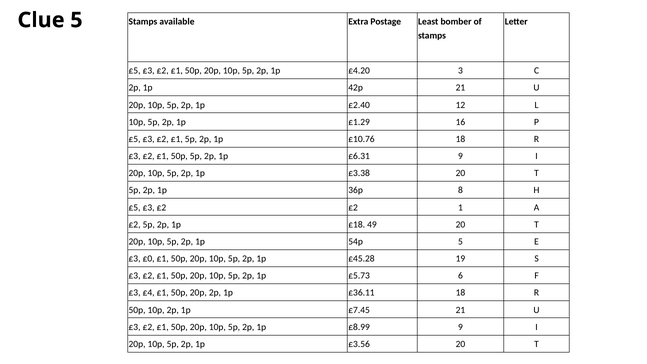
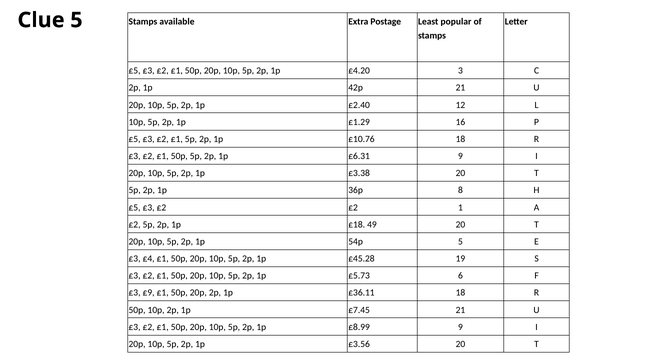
bomber: bomber -> popular
£0: £0 -> £4
£4: £4 -> £9
